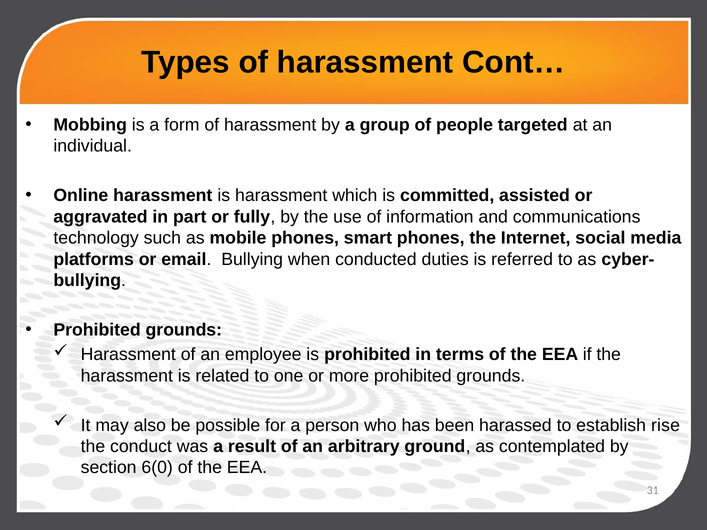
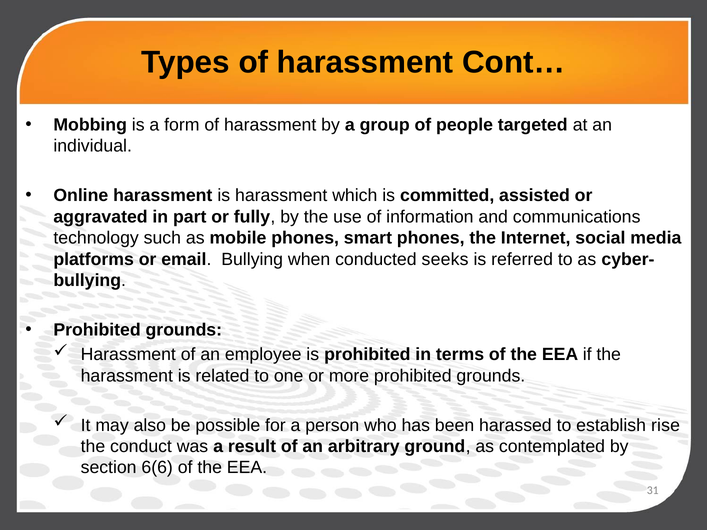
duties: duties -> seeks
6(0: 6(0 -> 6(6
